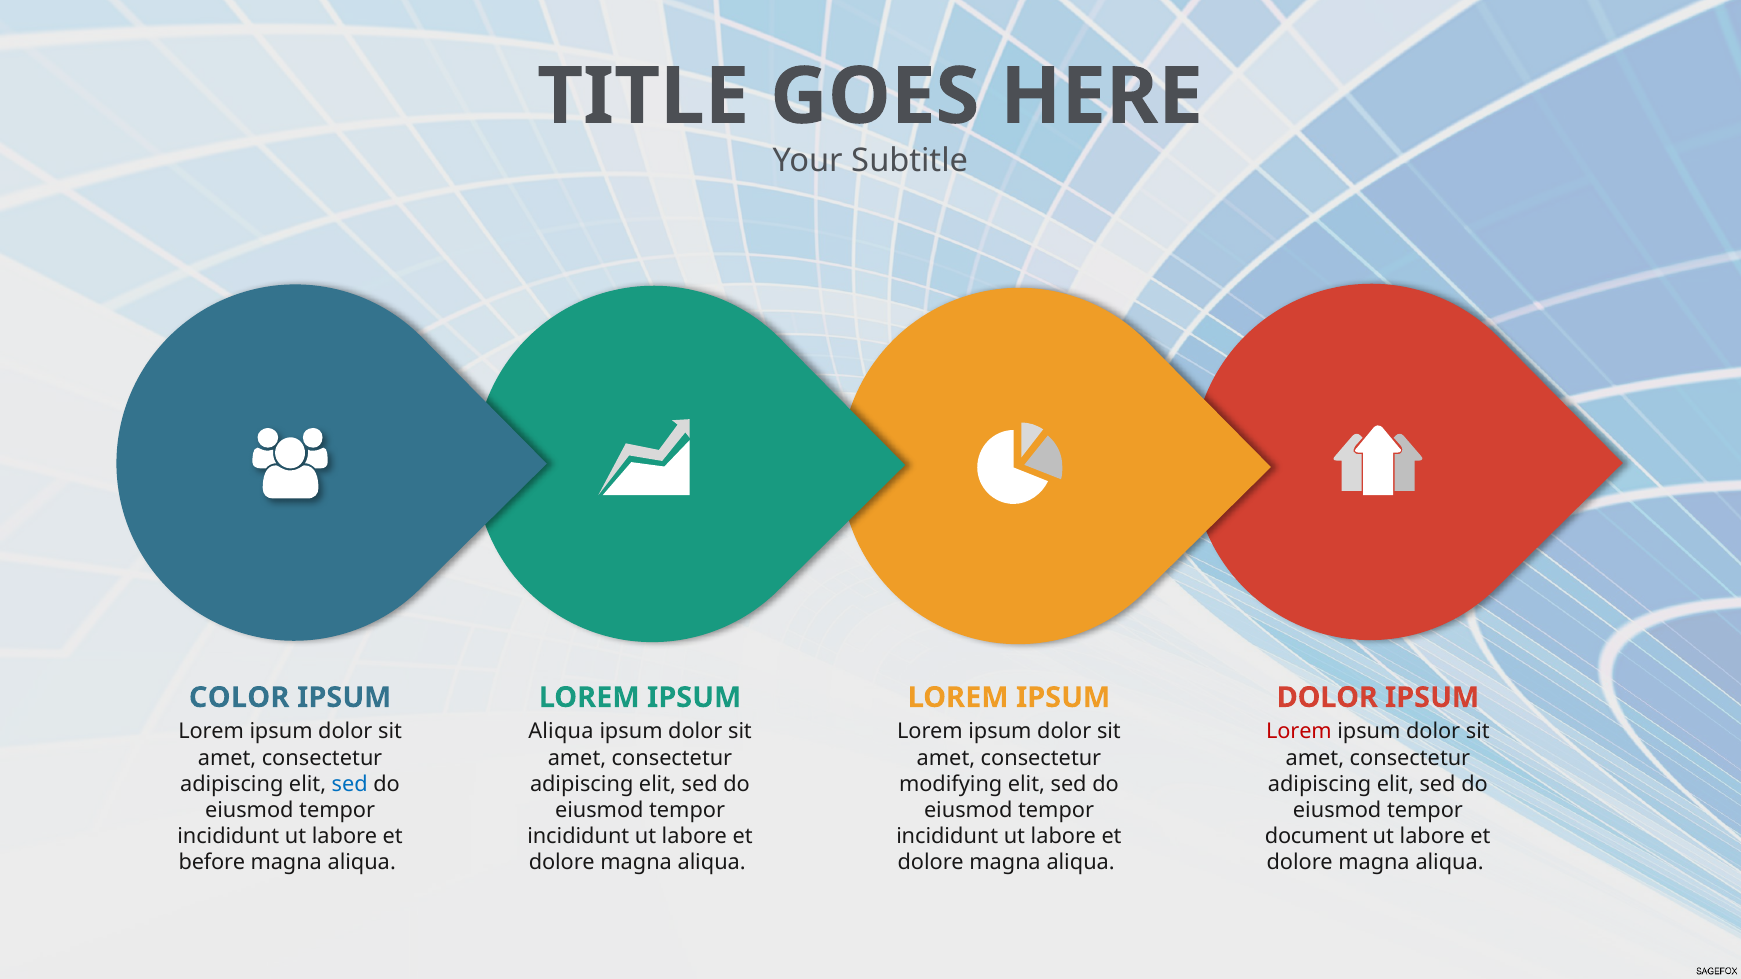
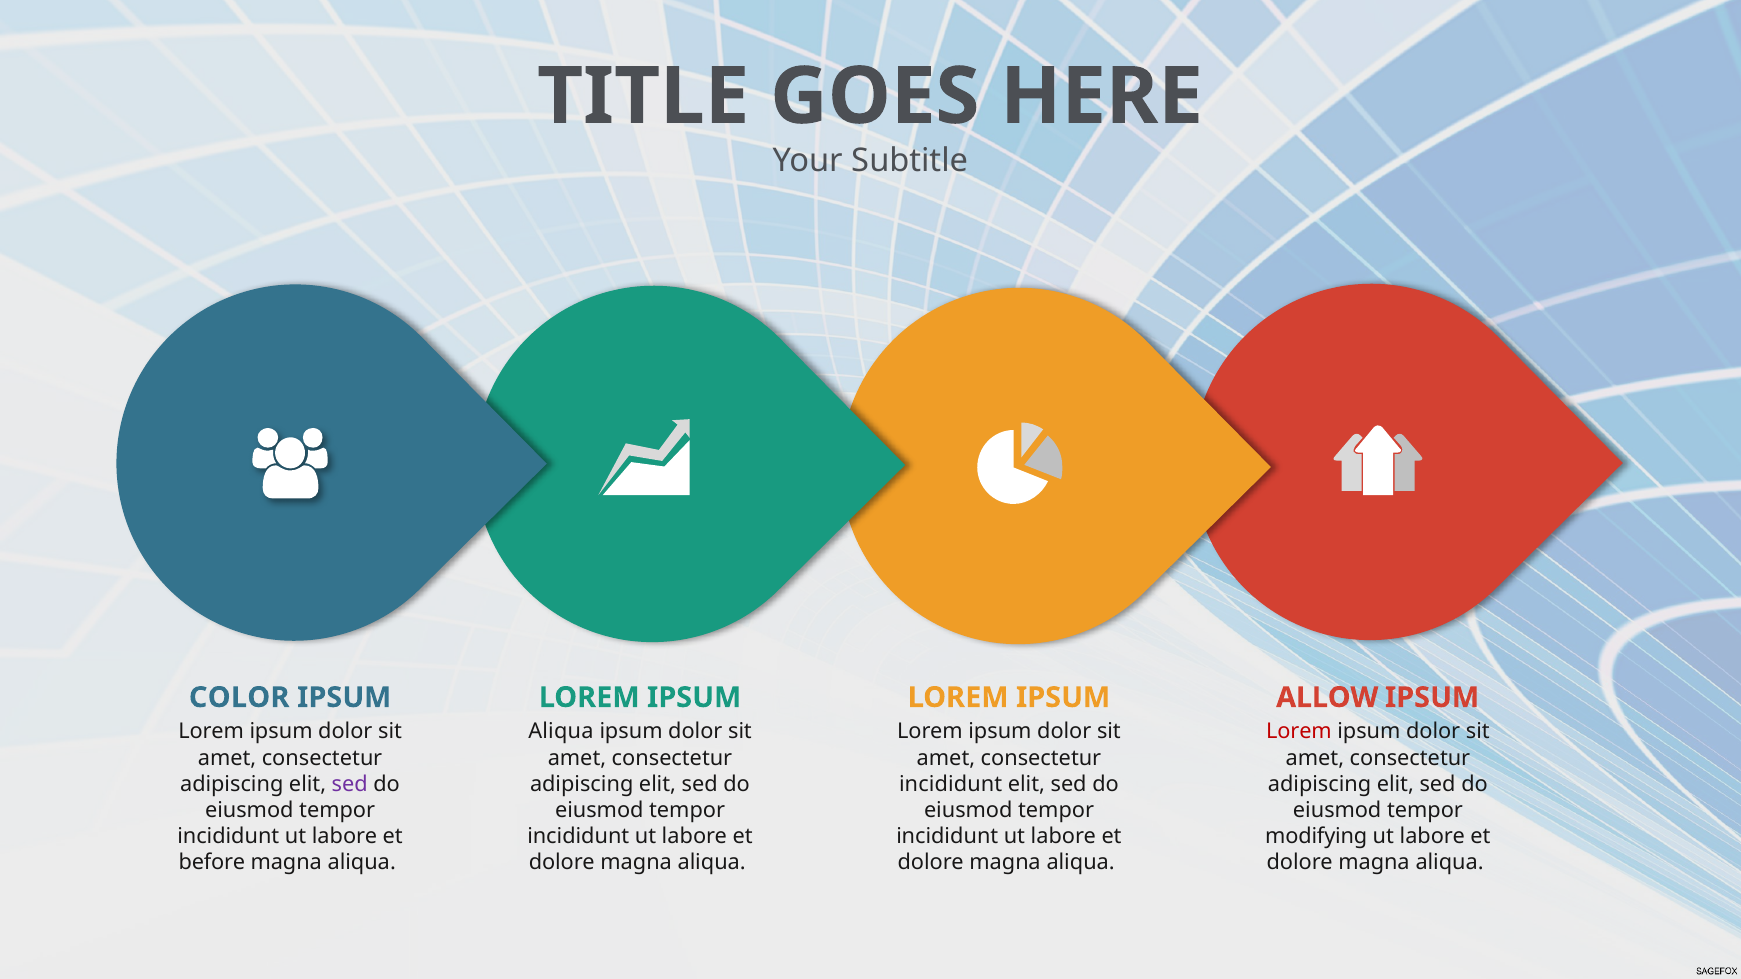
DOLOR at (1327, 698): DOLOR -> ALLOW
sed at (350, 784) colour: blue -> purple
modifying at (951, 784): modifying -> incididunt
document: document -> modifying
